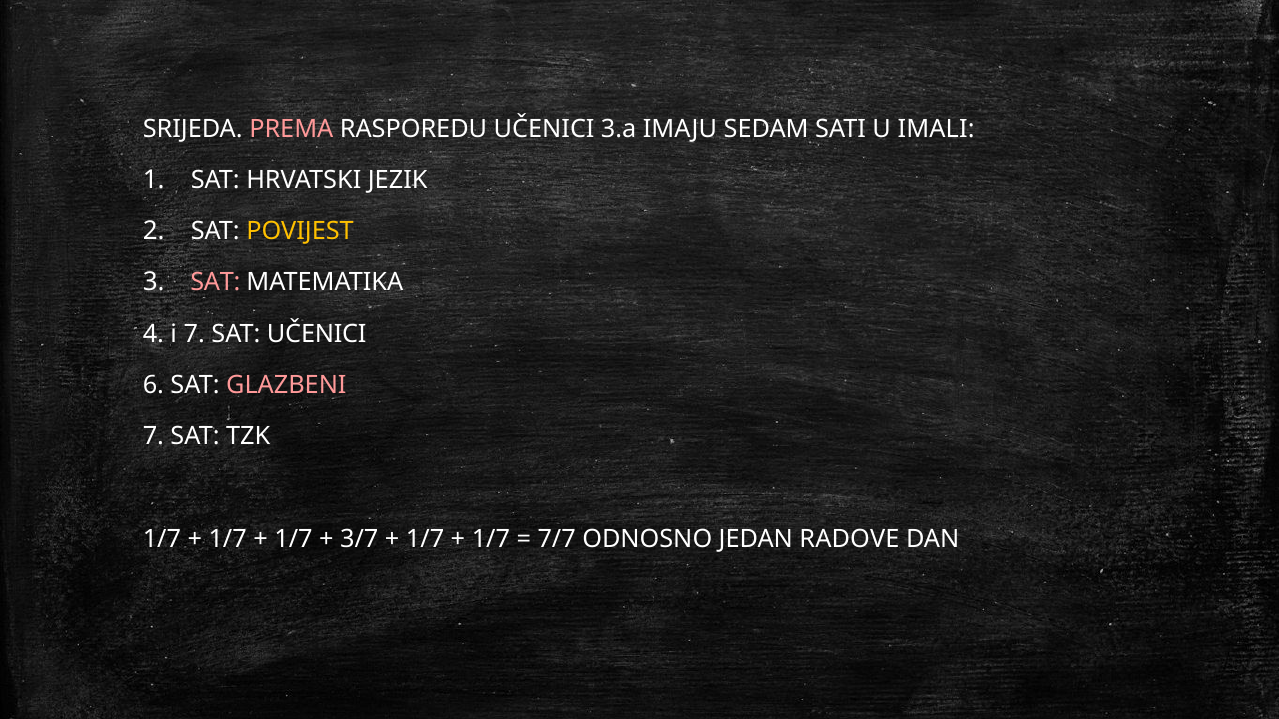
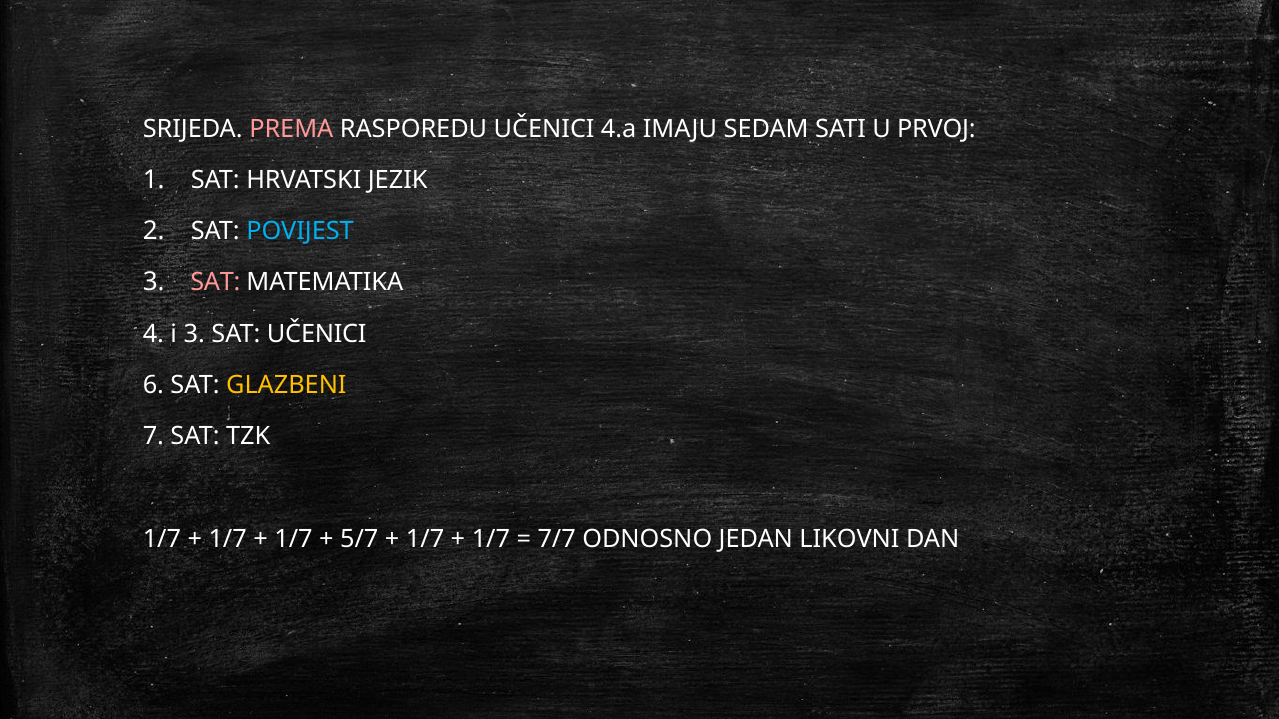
3.a: 3.a -> 4.a
IMALI: IMALI -> PRVOJ
POVIJEST colour: yellow -> light blue
i 7: 7 -> 3
GLAZBENI colour: pink -> yellow
3/7: 3/7 -> 5/7
RADOVE: RADOVE -> LIKOVNI
